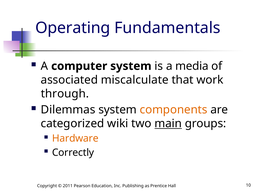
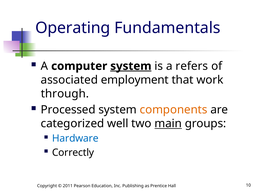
system at (131, 66) underline: none -> present
media: media -> refers
miscalculate: miscalculate -> employment
Dilemmas: Dilemmas -> Processed
wiki: wiki -> well
Hardware colour: orange -> blue
